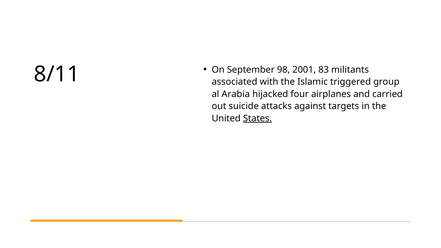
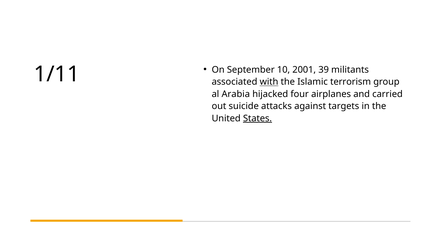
8/11: 8/11 -> 1/11
98: 98 -> 10
83: 83 -> 39
with underline: none -> present
triggered: triggered -> terrorism
